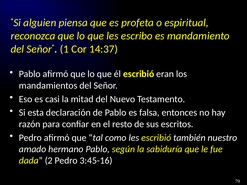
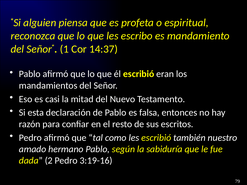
3:45-16: 3:45-16 -> 3:19-16
